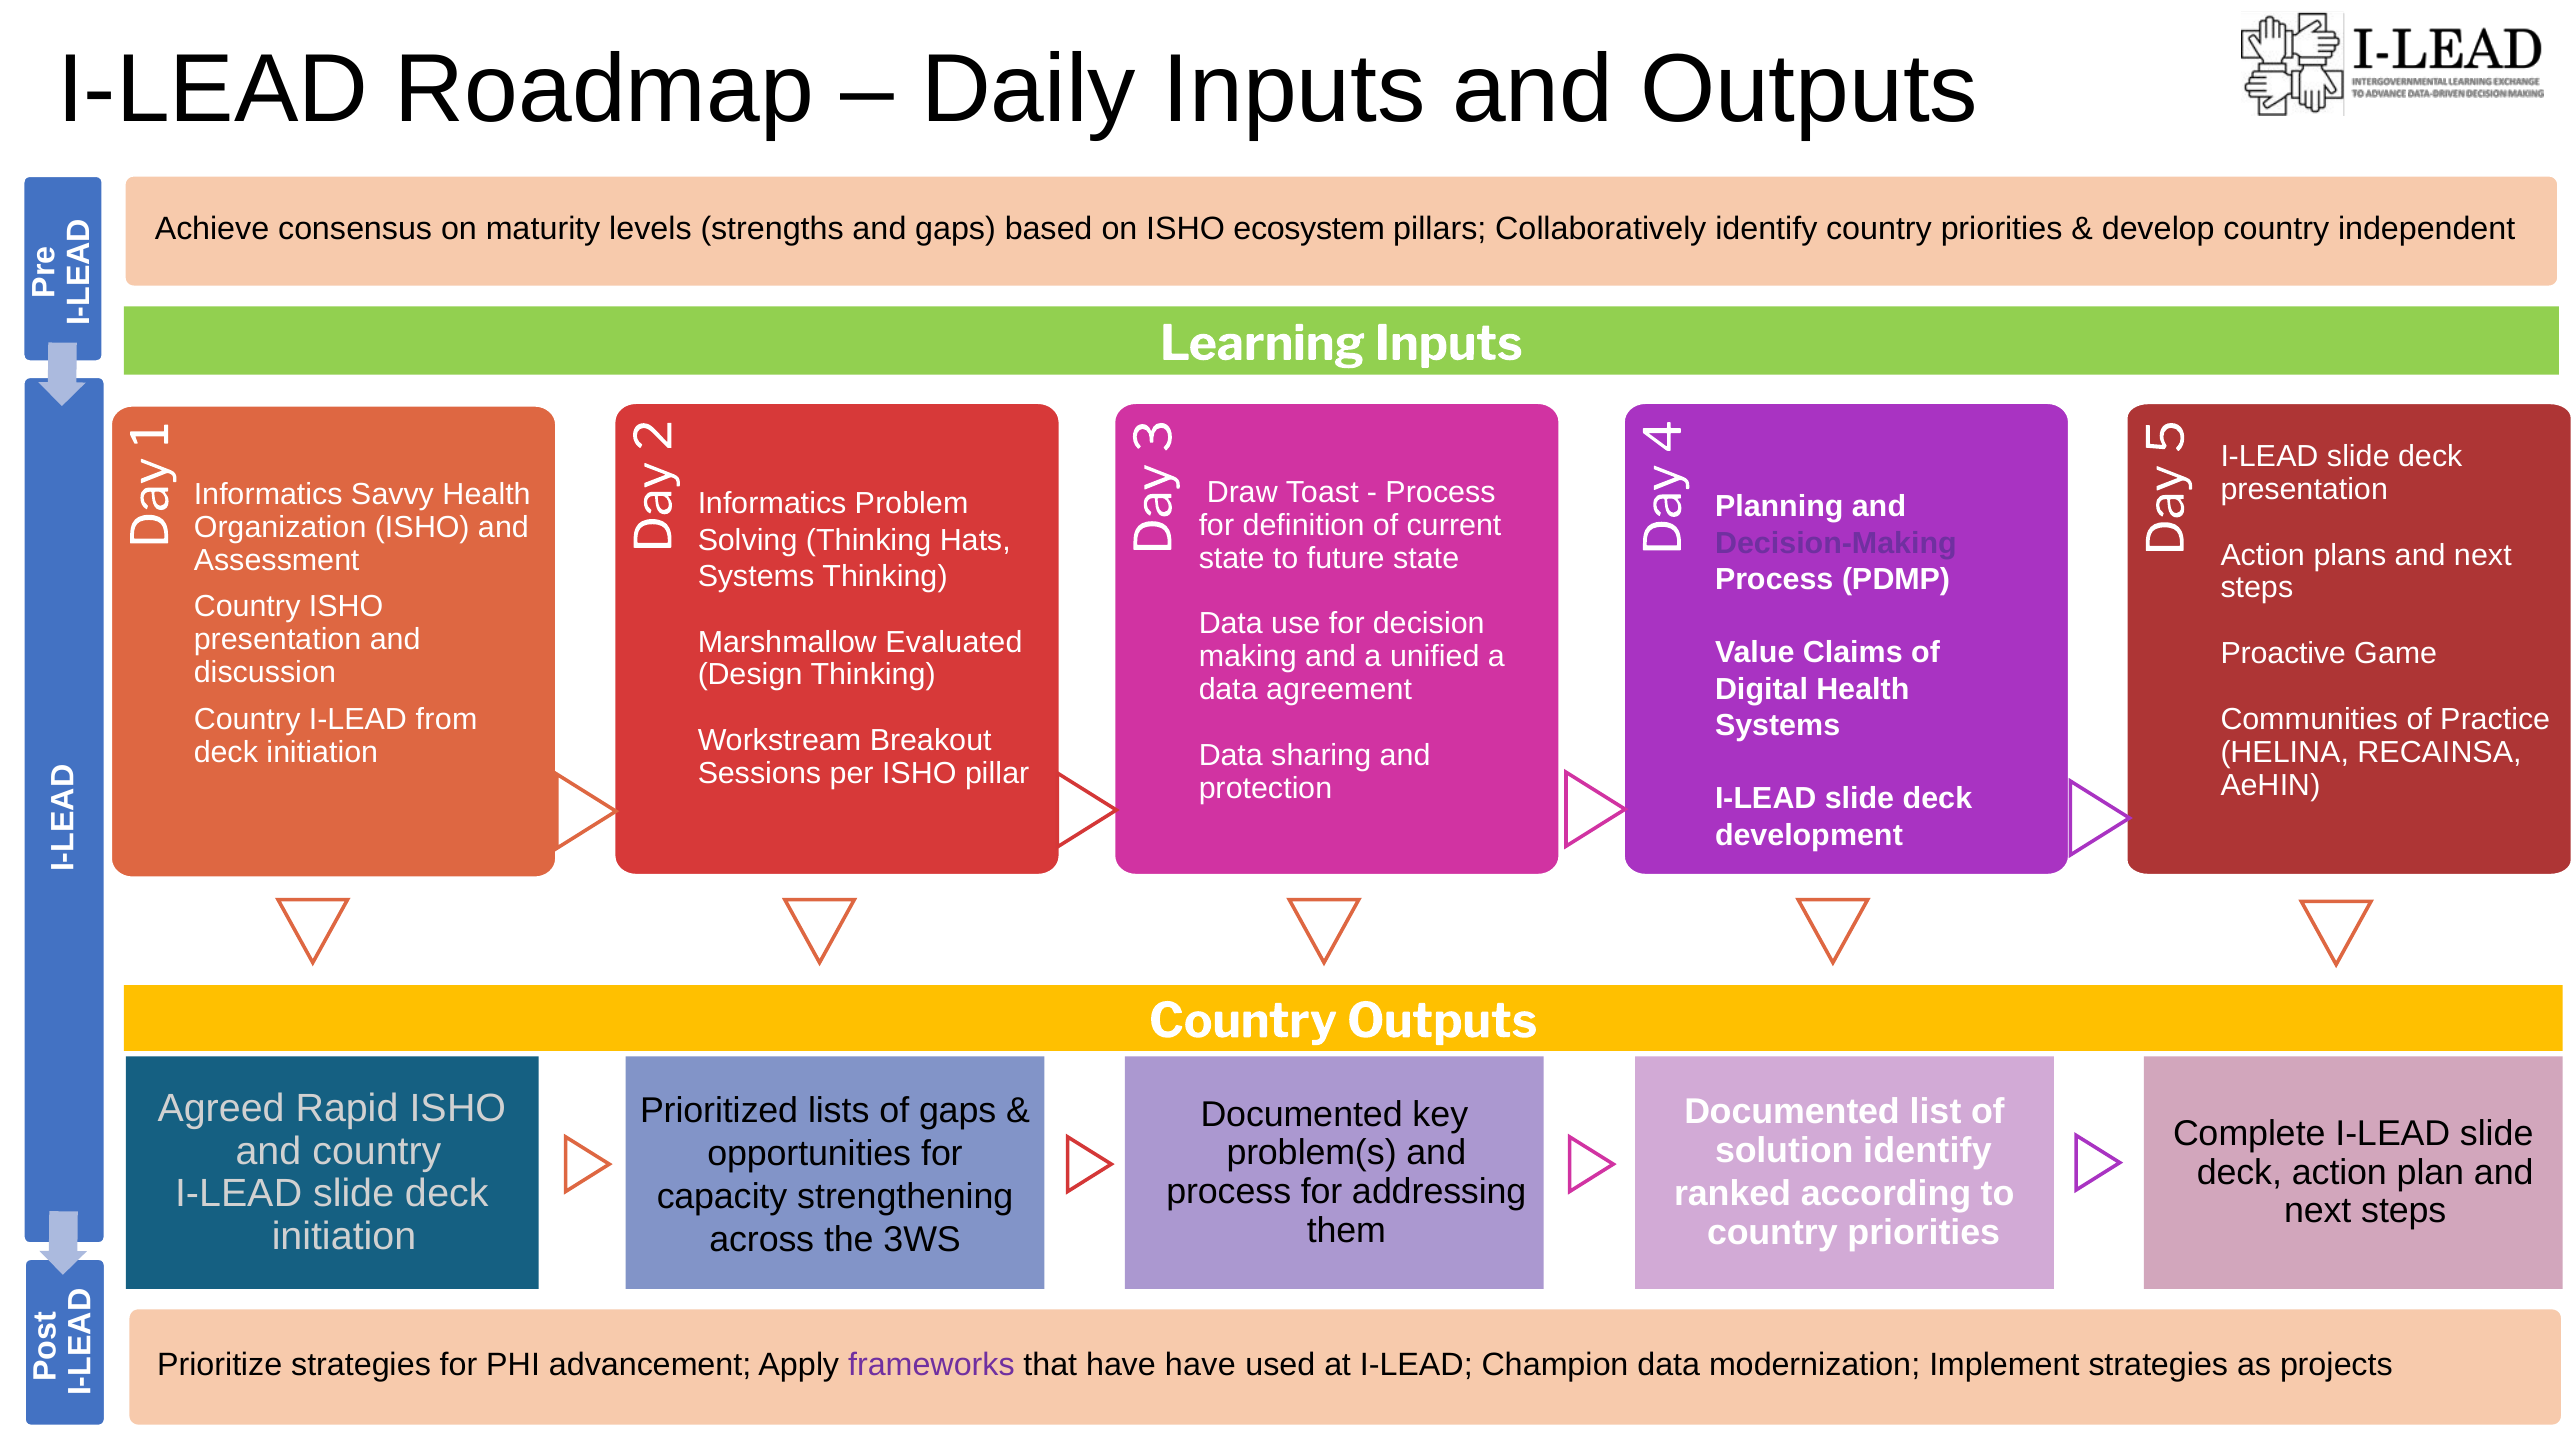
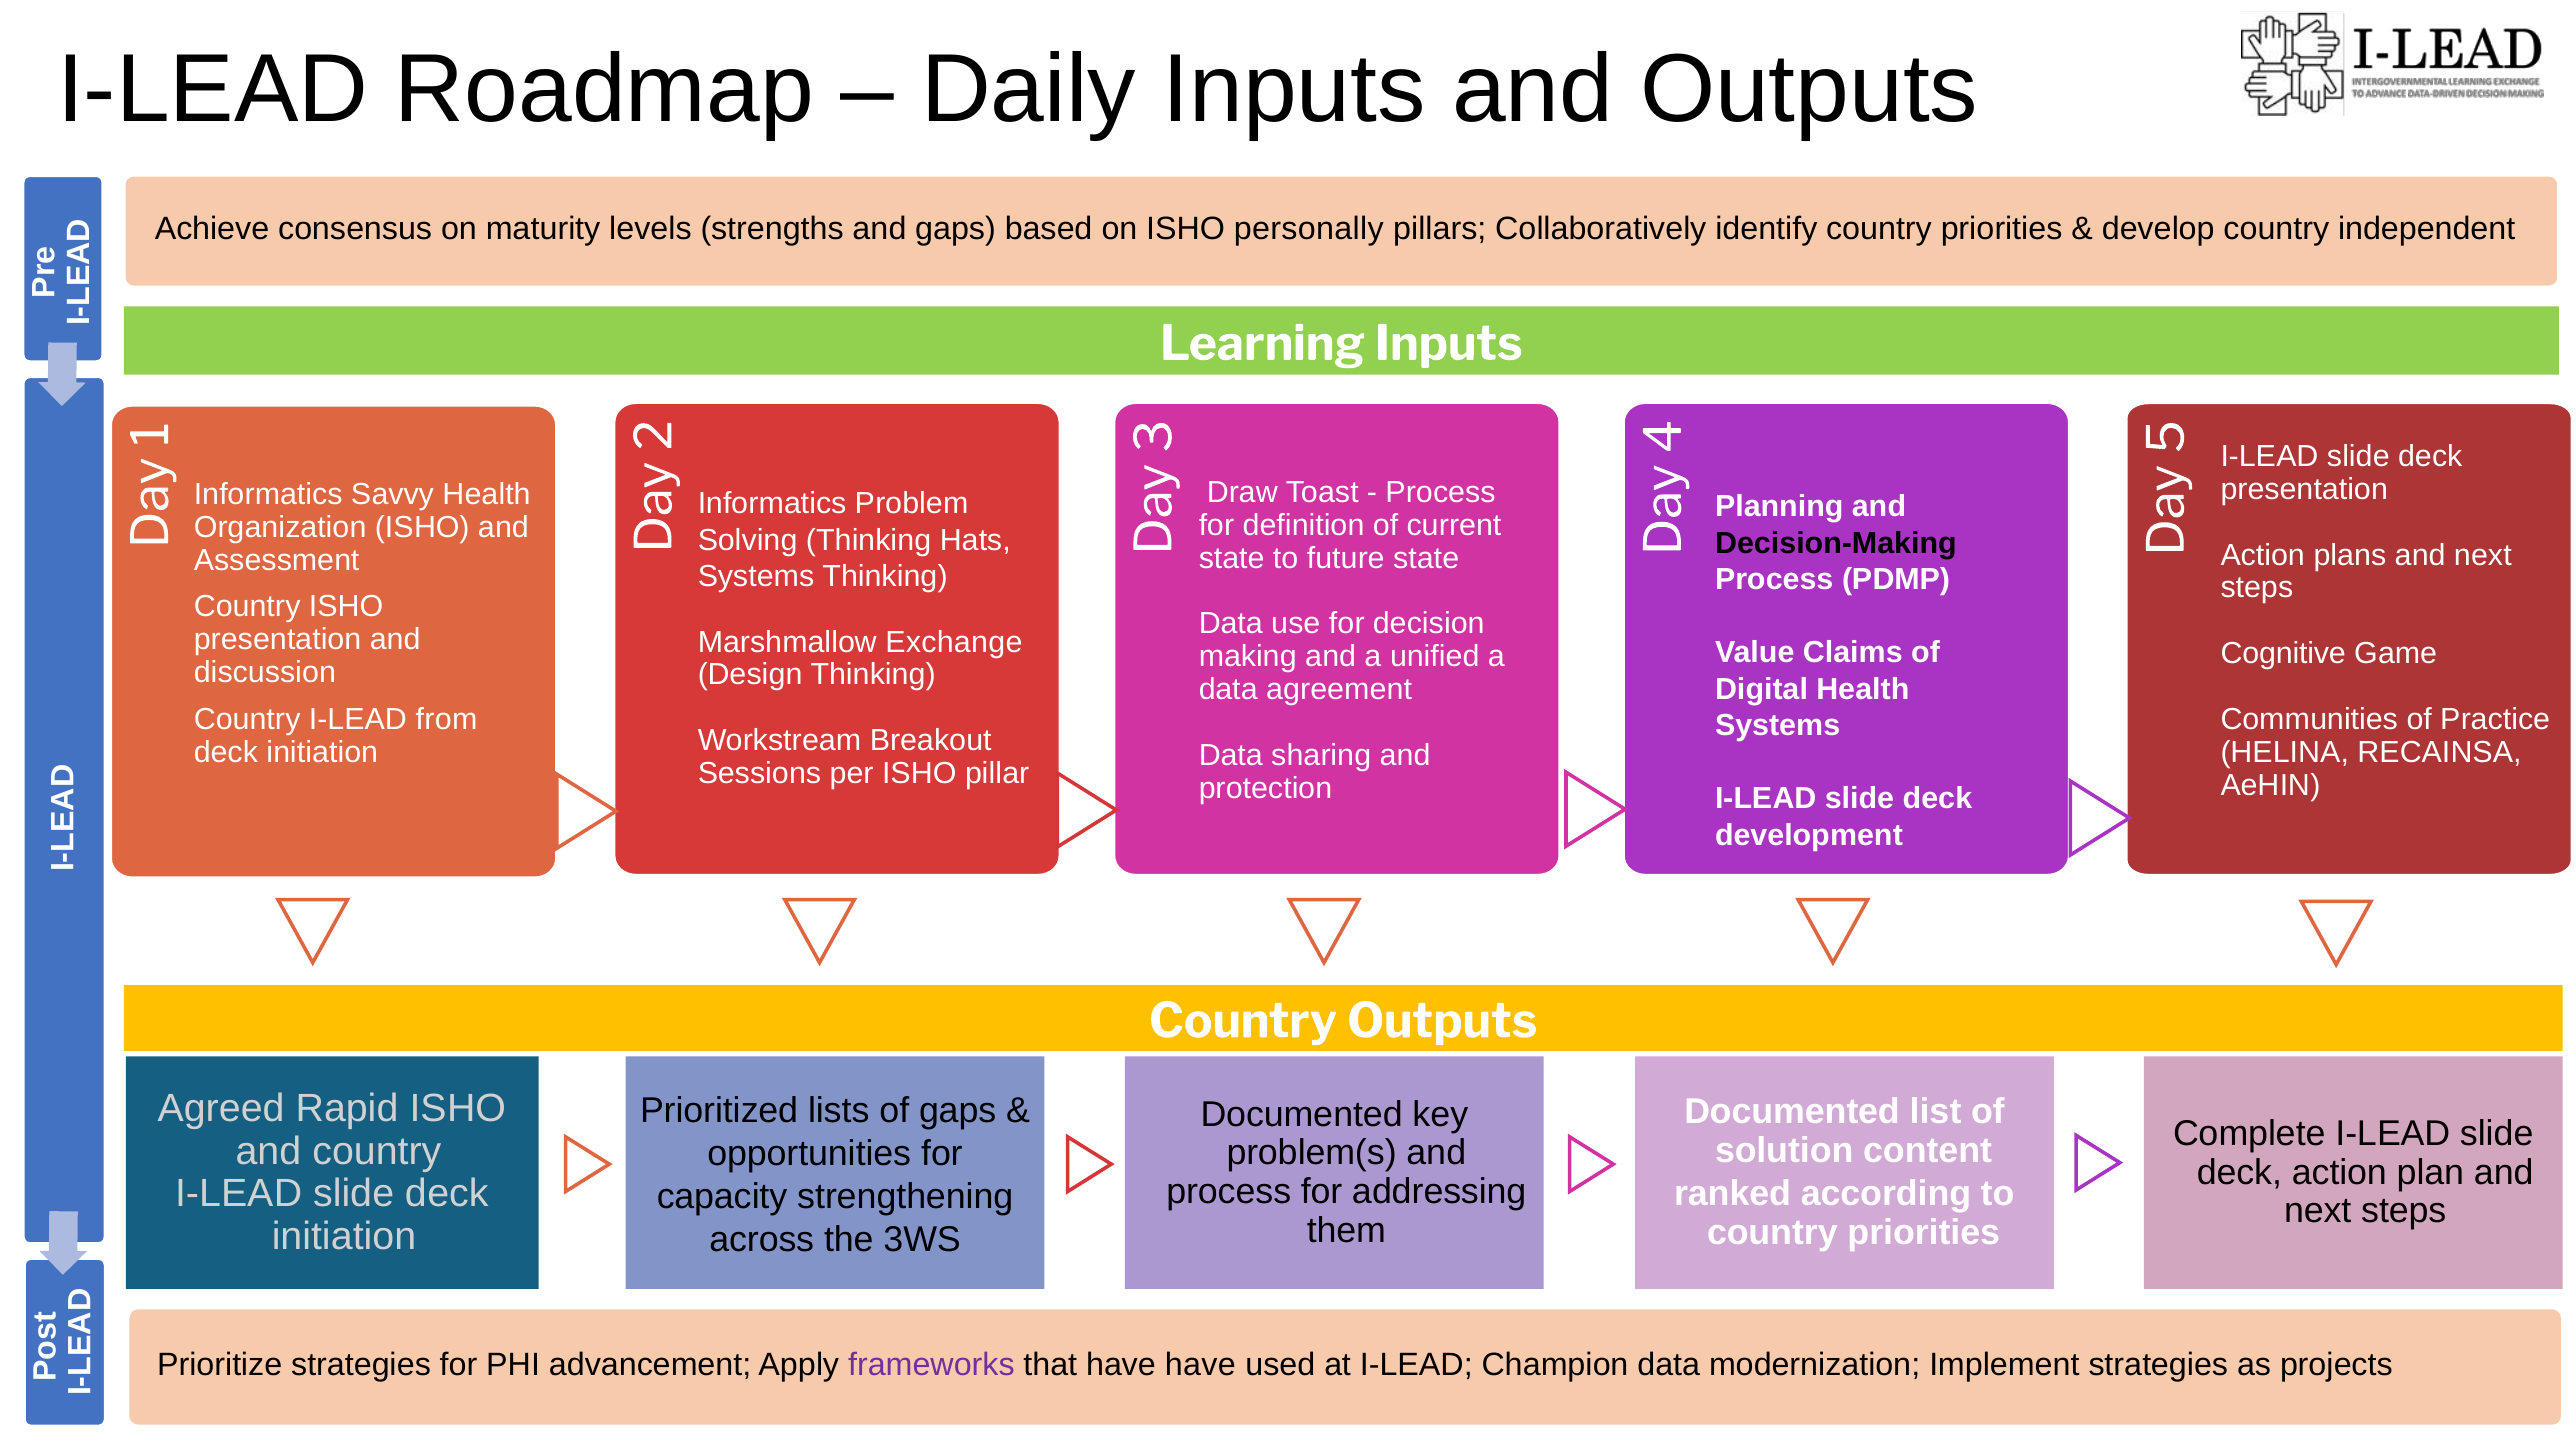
ecosystem: ecosystem -> personally
Decision-Making colour: purple -> black
Evaluated: Evaluated -> Exchange
Proactive: Proactive -> Cognitive
solution identify: identify -> content
